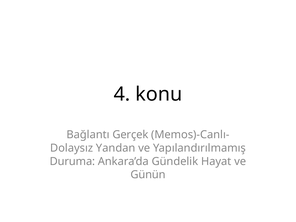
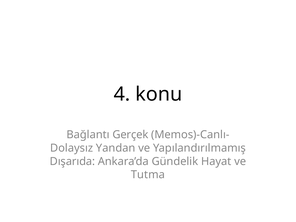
Duruma: Duruma -> Dışarıda
Günün: Günün -> Tutma
